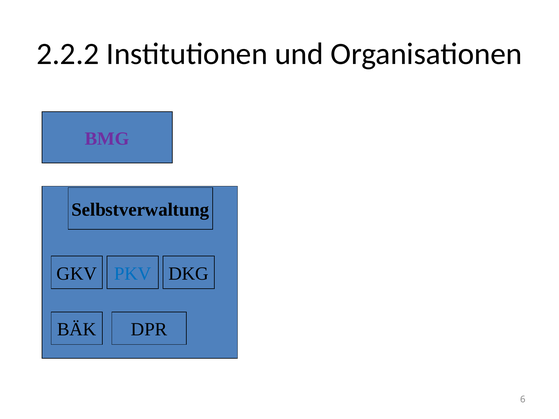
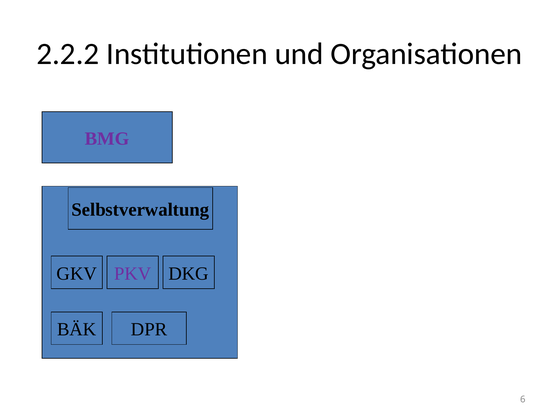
PKV colour: blue -> purple
